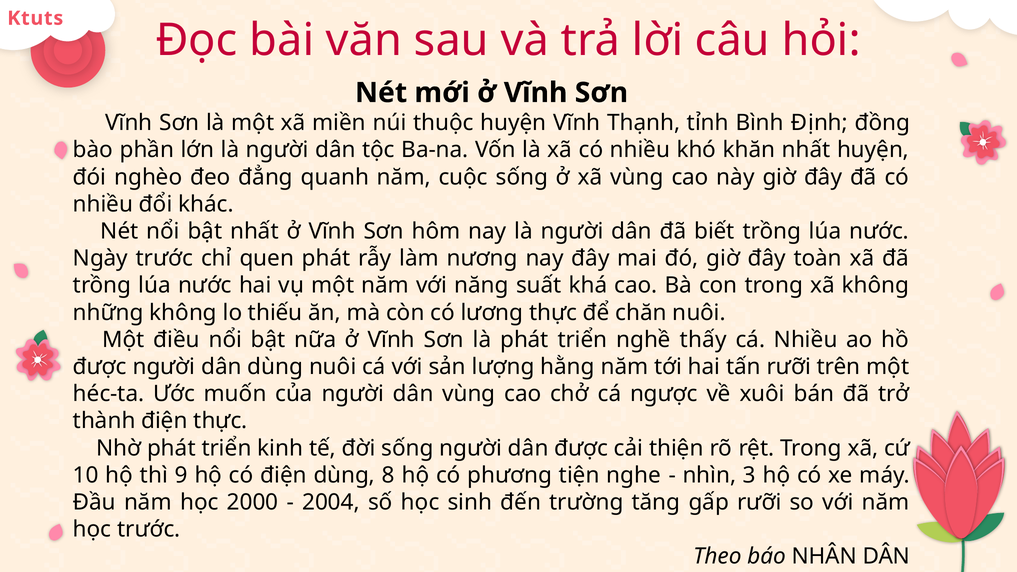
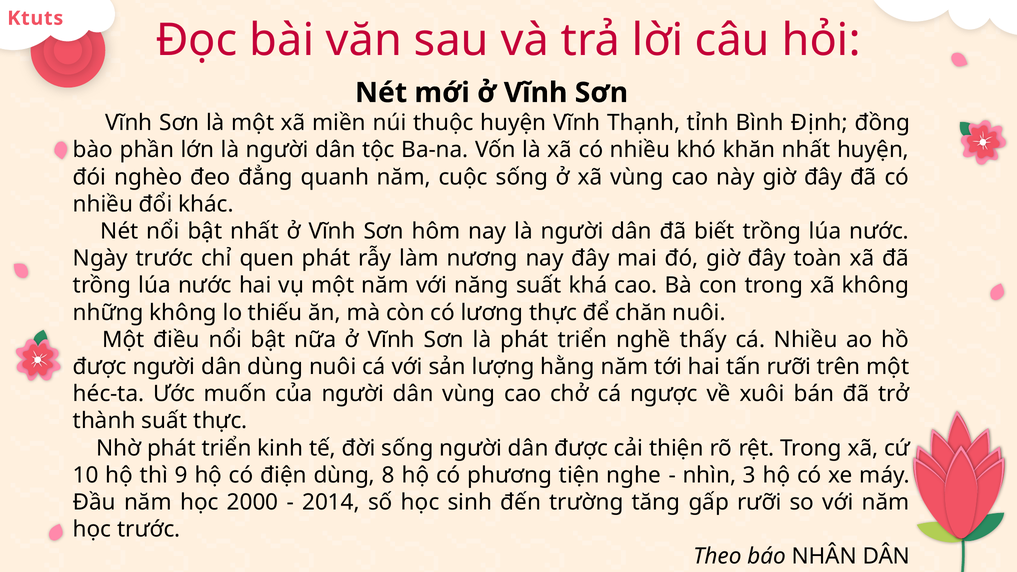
thành điện: điện -> suất
2004: 2004 -> 2014
